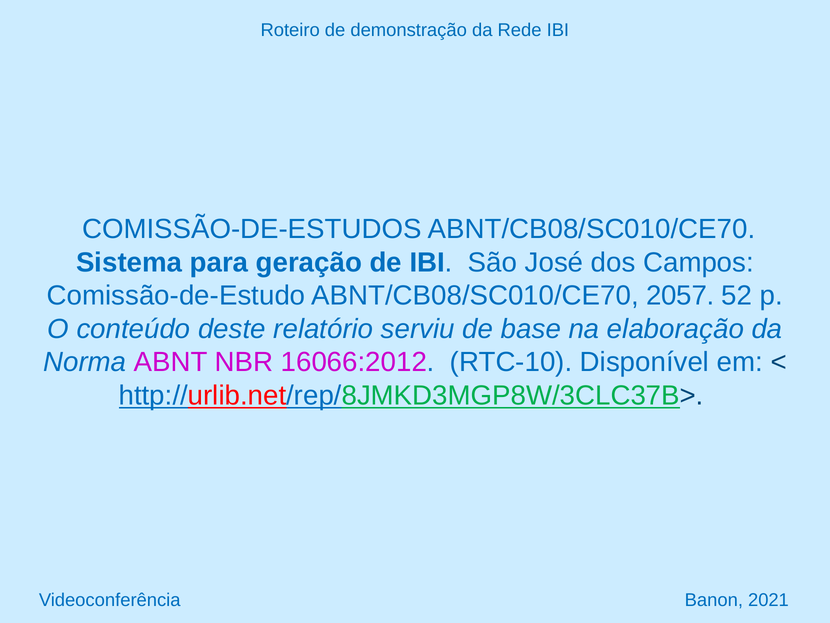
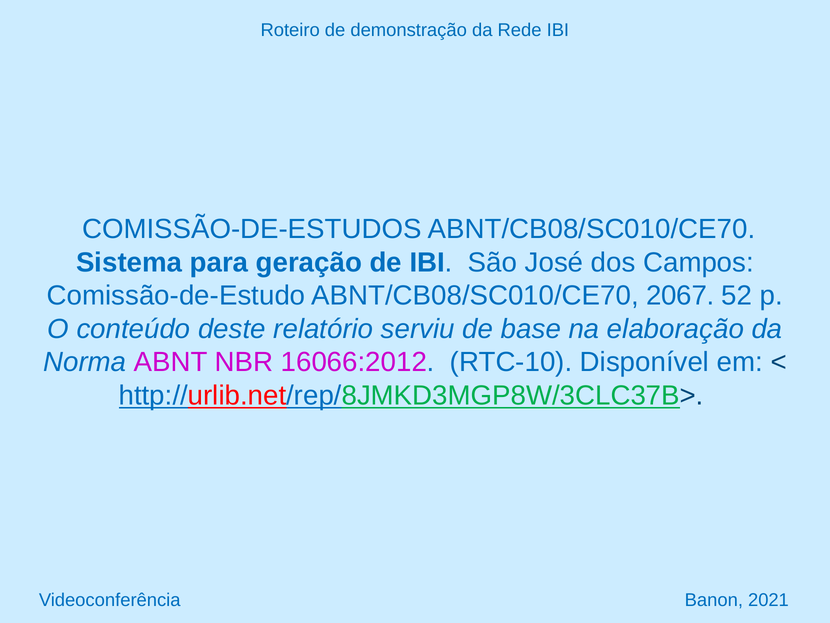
2057: 2057 -> 2067
